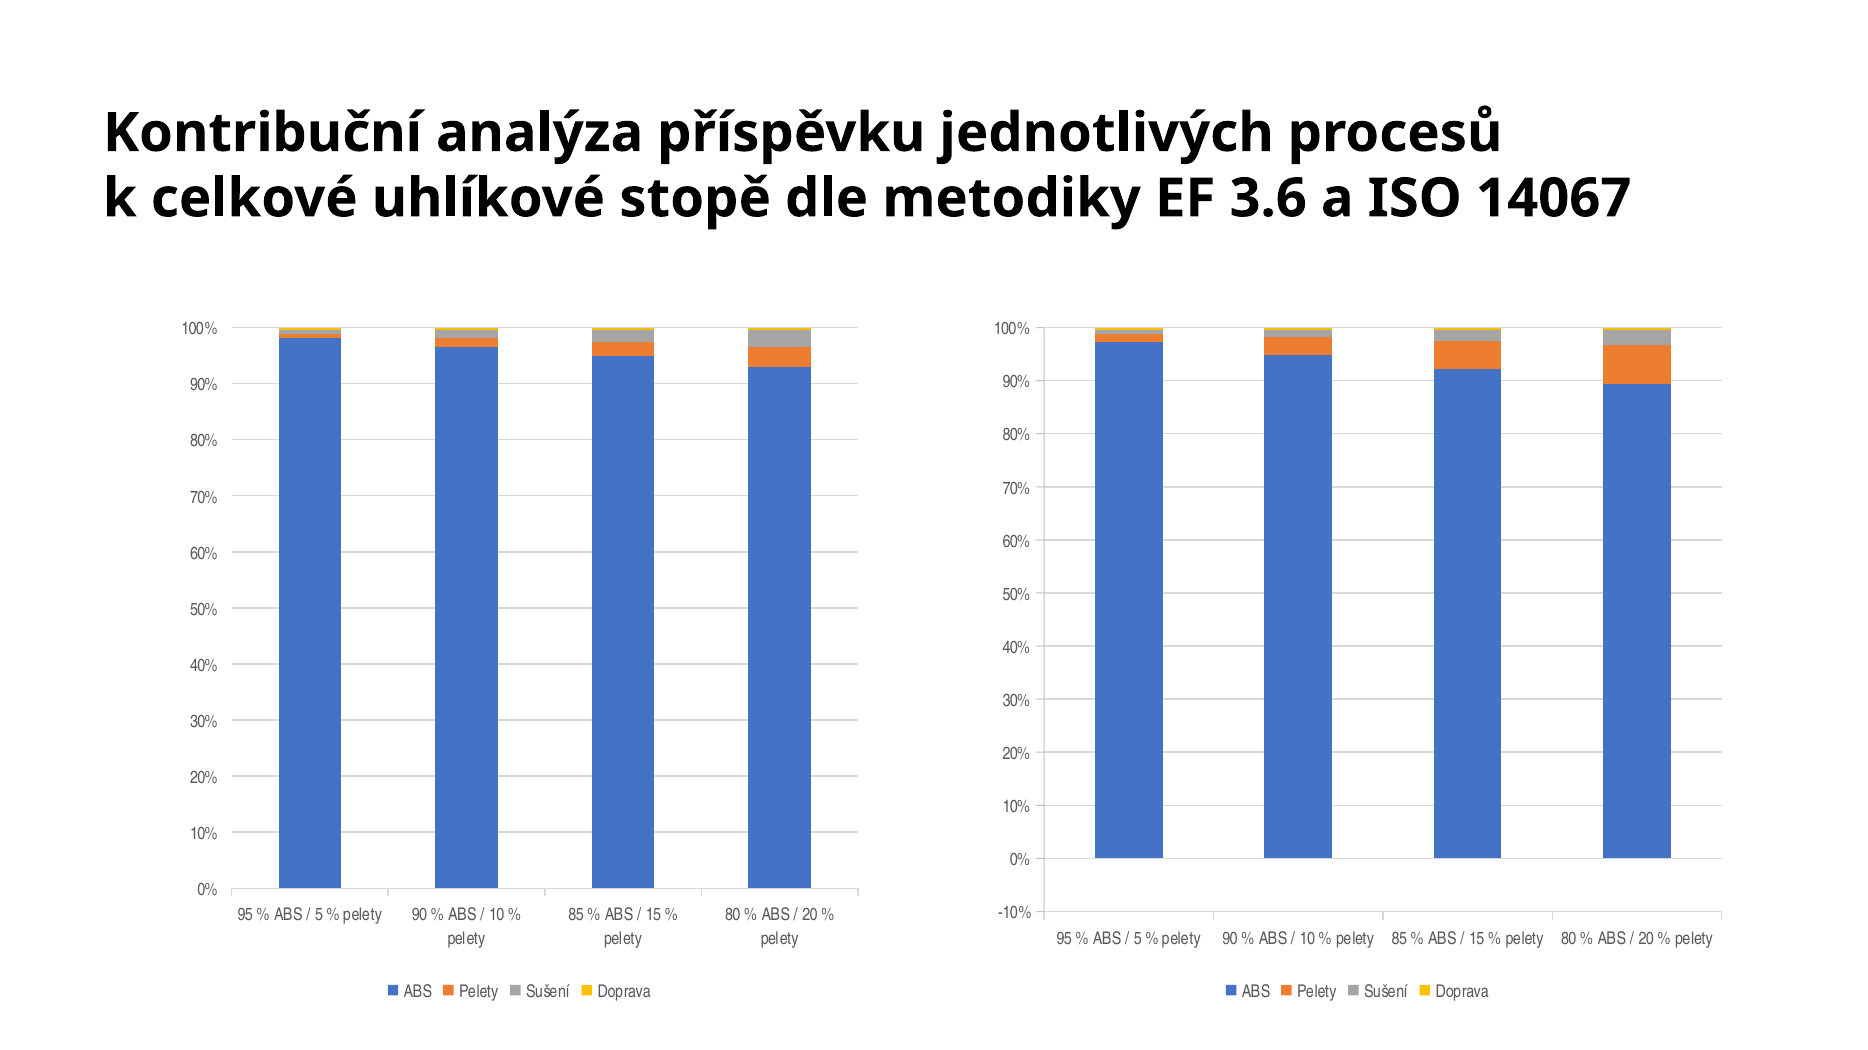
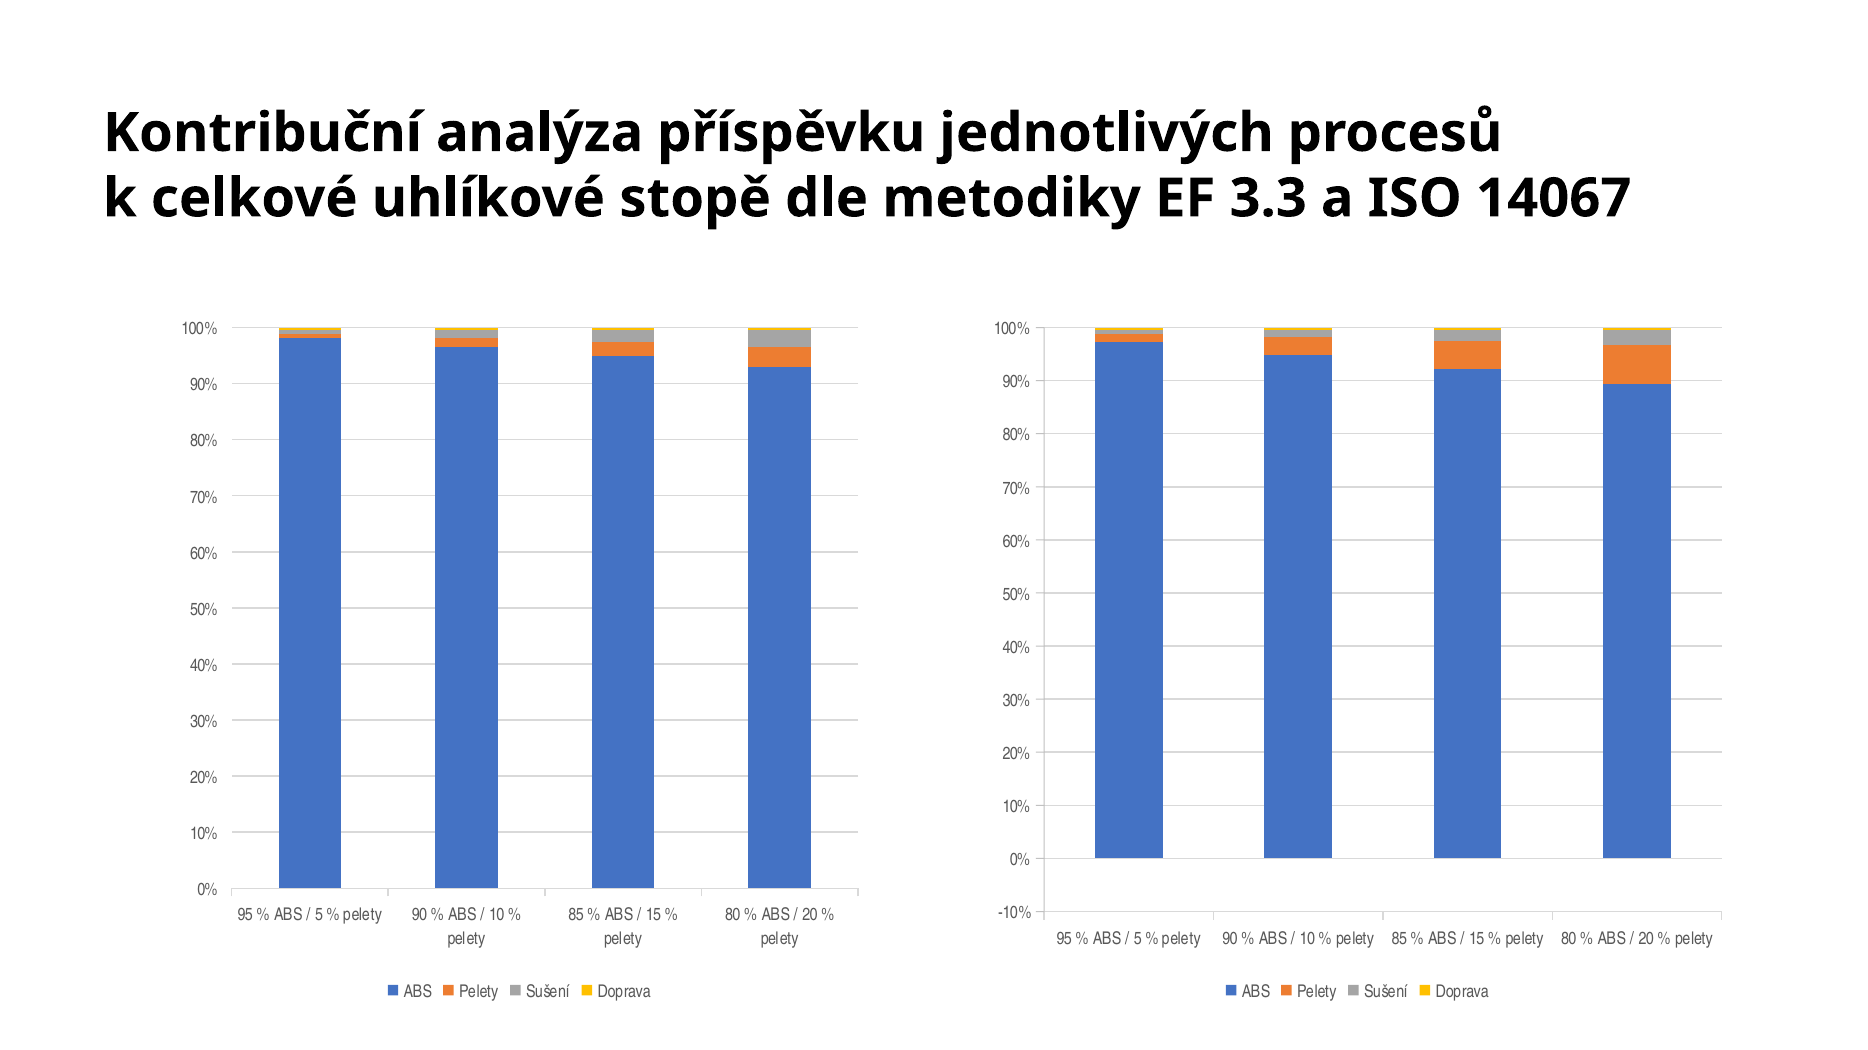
3.6: 3.6 -> 3.3
